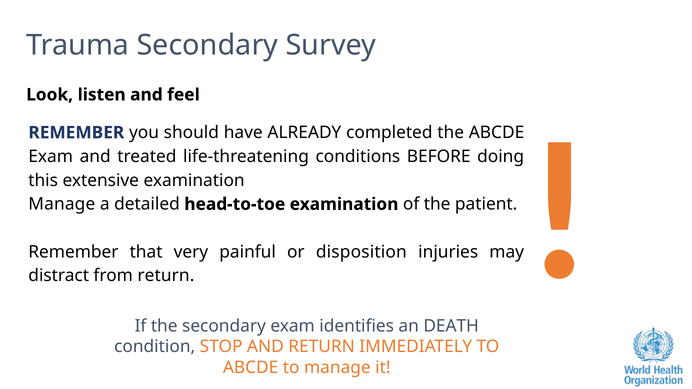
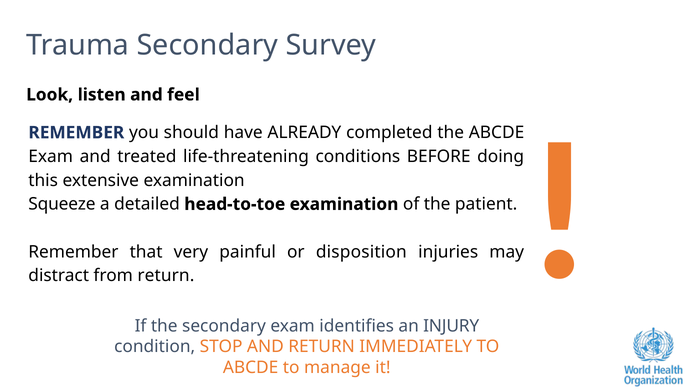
Manage at (62, 204): Manage -> Squeeze
DEATH: DEATH -> INJURY
